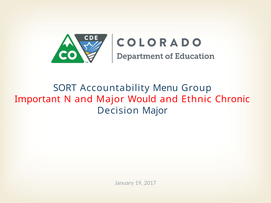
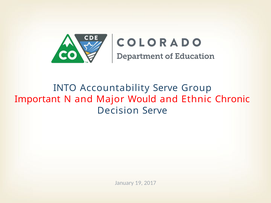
SORT: SORT -> INTO
Accountability Menu: Menu -> Serve
Decision Major: Major -> Serve
